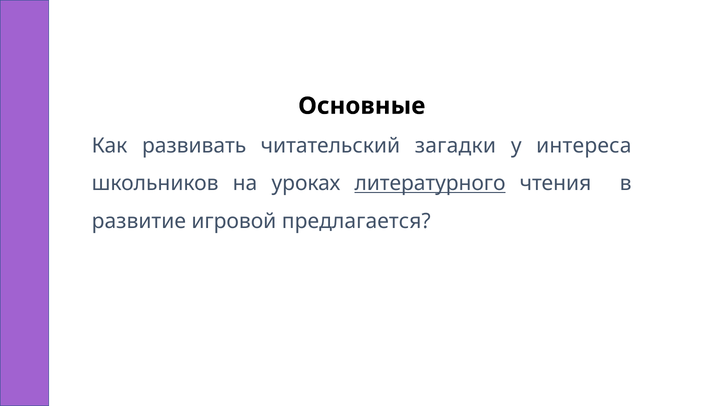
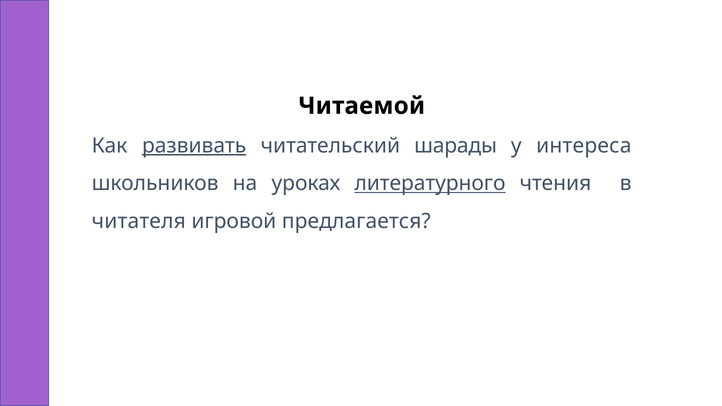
Основные: Основные -> Читаемой
развивать underline: none -> present
загадки: загадки -> шарады
развитие: развитие -> читателя
